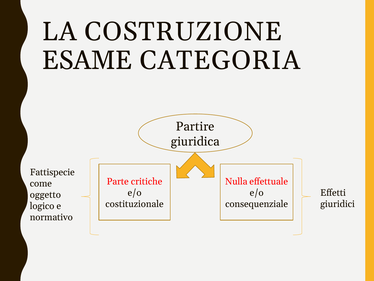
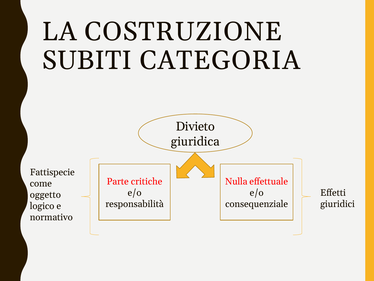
ESAME: ESAME -> SUBITI
Partire: Partire -> Divieto
costituzionale: costituzionale -> responsabilità
